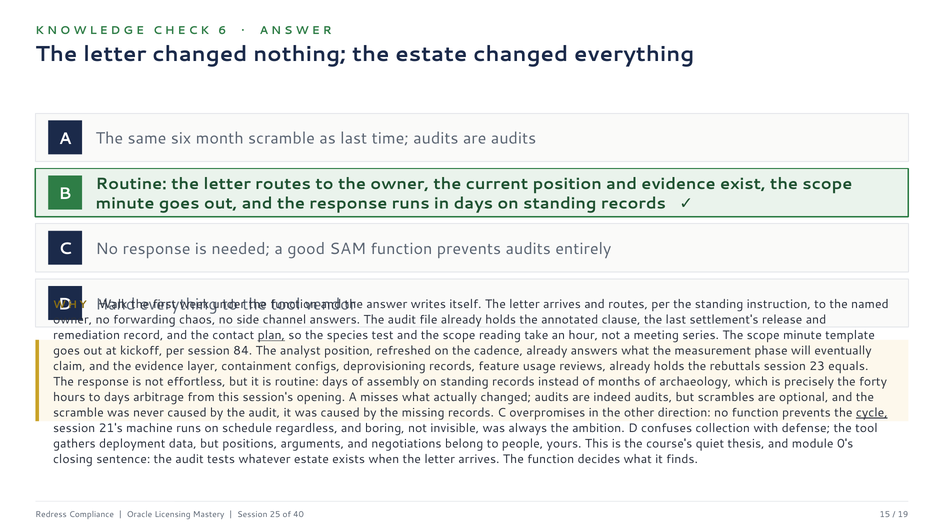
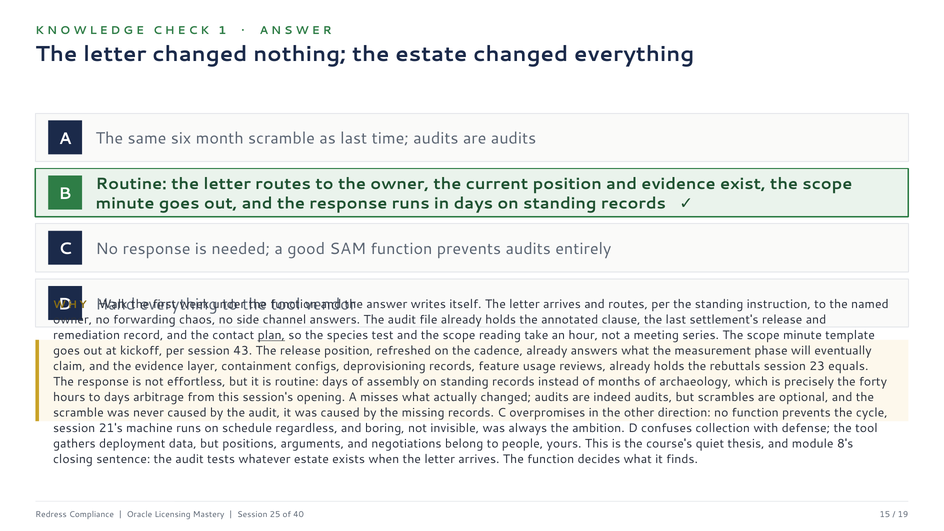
6: 6 -> 1
84: 84 -> 43
The analyst: analyst -> release
cycle underline: present -> none
0's: 0's -> 8's
